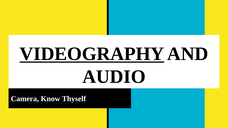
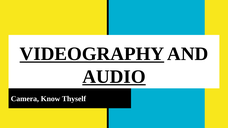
AUDIO underline: none -> present
